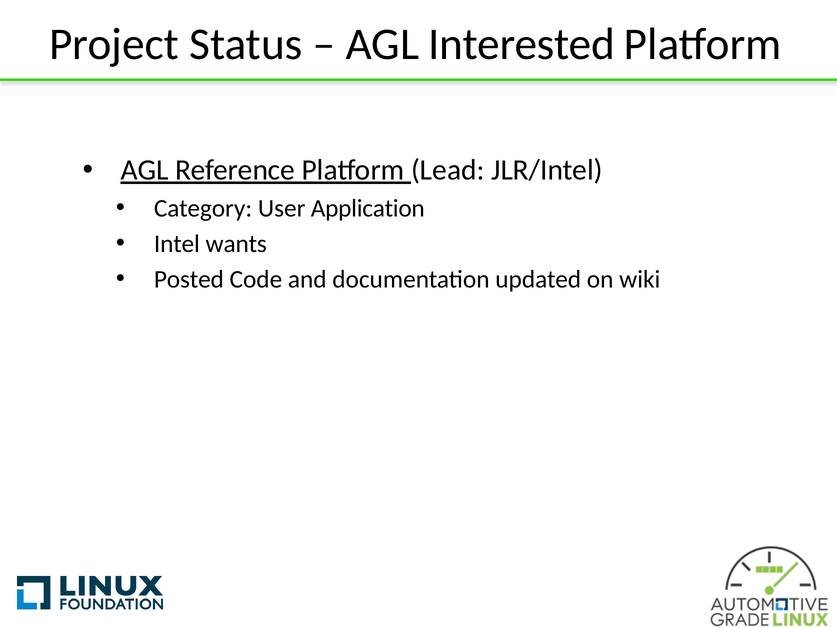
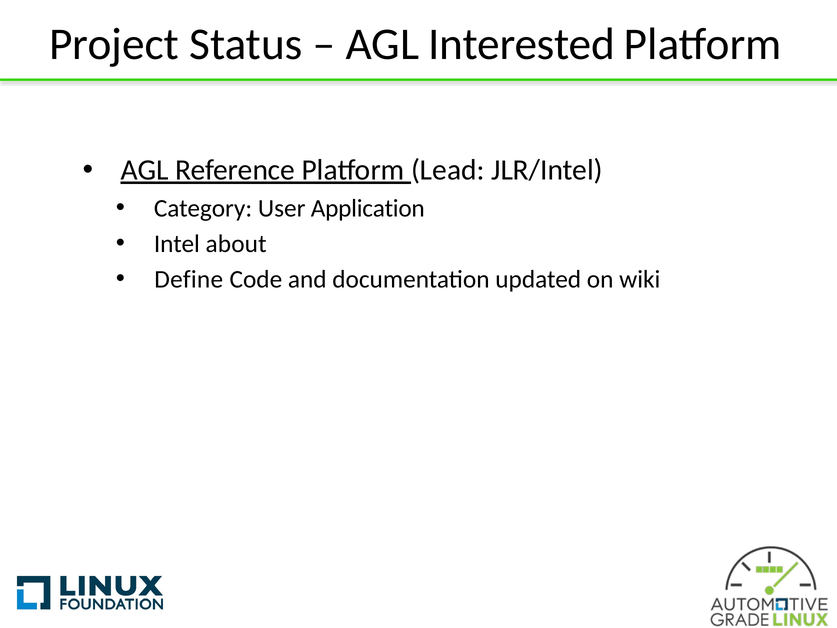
wants: wants -> about
Posted: Posted -> Define
